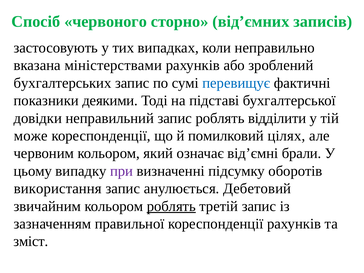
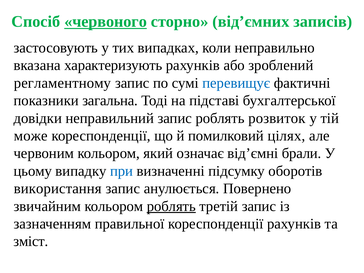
червоного underline: none -> present
міністерствами: міністерствами -> характеризують
бухгалтерських: бухгалтерських -> регламентному
деякими: деякими -> загальна
відділити: відділити -> розвиток
при colour: purple -> blue
Дебетовий: Дебетовий -> Повернено
